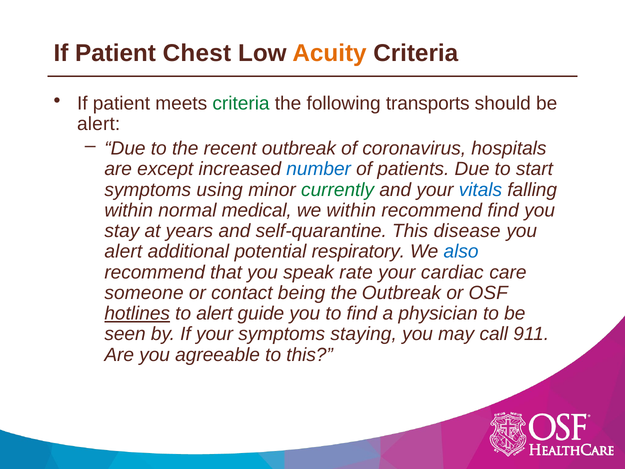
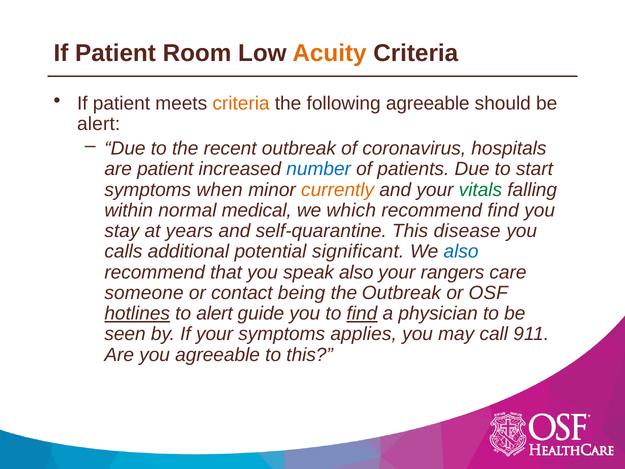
Chest: Chest -> Room
criteria at (241, 103) colour: green -> orange
following transports: transports -> agreeable
are except: except -> patient
using: using -> when
currently colour: green -> orange
vitals colour: blue -> green
we within: within -> which
alert at (123, 251): alert -> calls
respiratory: respiratory -> significant
speak rate: rate -> also
cardiac: cardiac -> rangers
find at (362, 313) underline: none -> present
staying: staying -> applies
